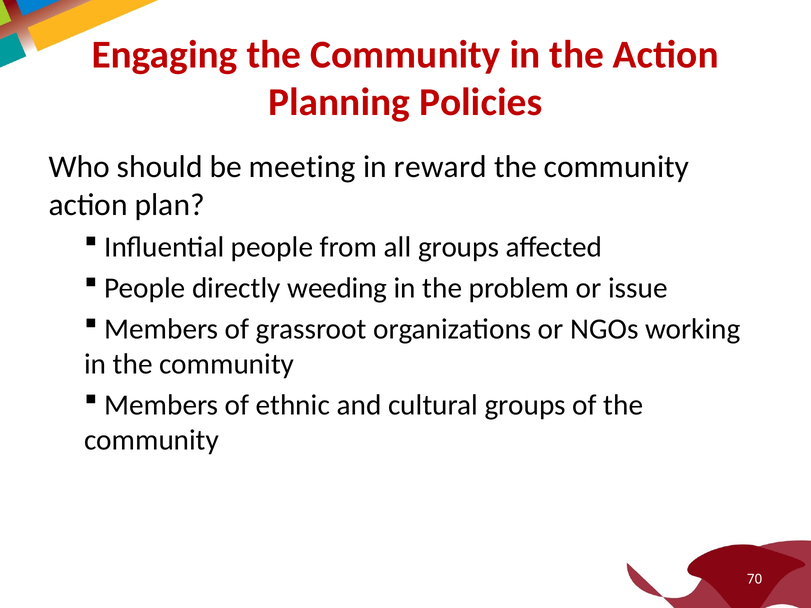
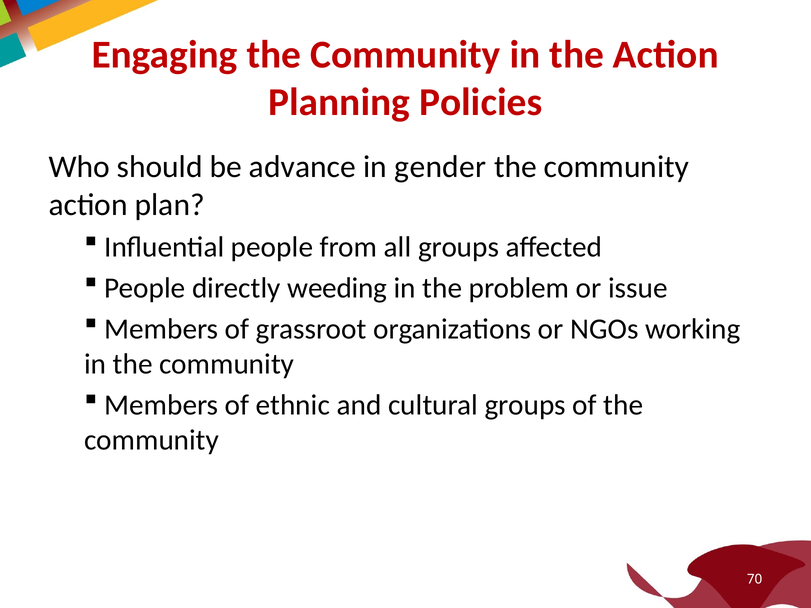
meeting: meeting -> advance
reward: reward -> gender
